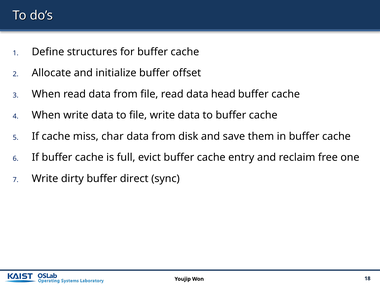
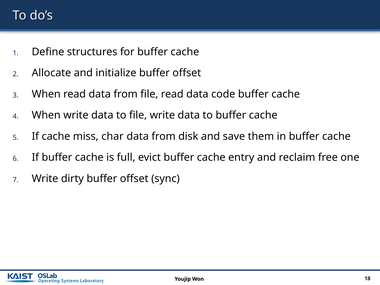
head: head -> code
dirty buffer direct: direct -> offset
